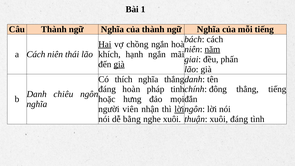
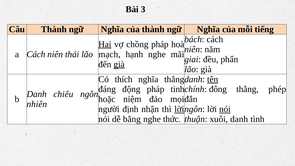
1: 1 -> 3
chồng ngắn: ngắn -> pháp
năm underline: present -> none
khích: khích -> mạch
hạnh ngắn: ngắn -> nghe
tên underline: none -> present
hoàn: hoàn -> động
tiếng: tiếng -> phép
hưng: hưng -> niệm
nghĩa at (37, 104): nghĩa -> nhiên
viên: viên -> định
nói at (225, 109) underline: none -> present
nghe xuôi: xuôi -> thức
xuôi đáng: đáng -> danh
